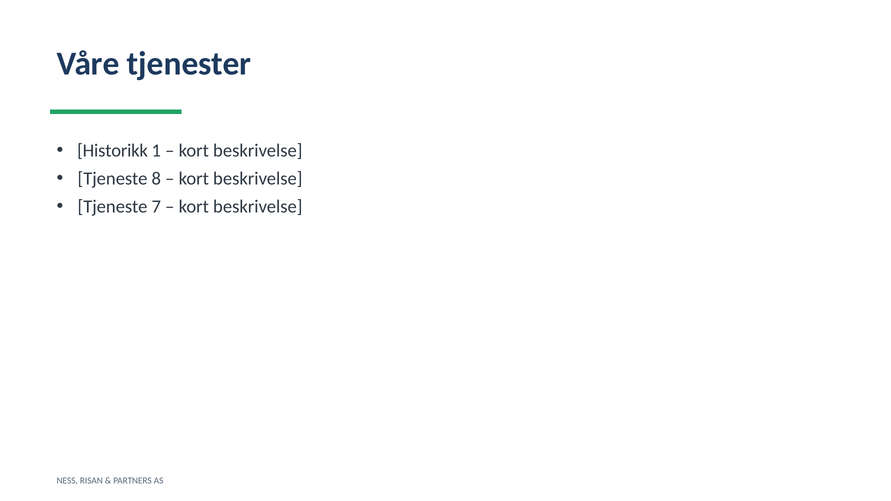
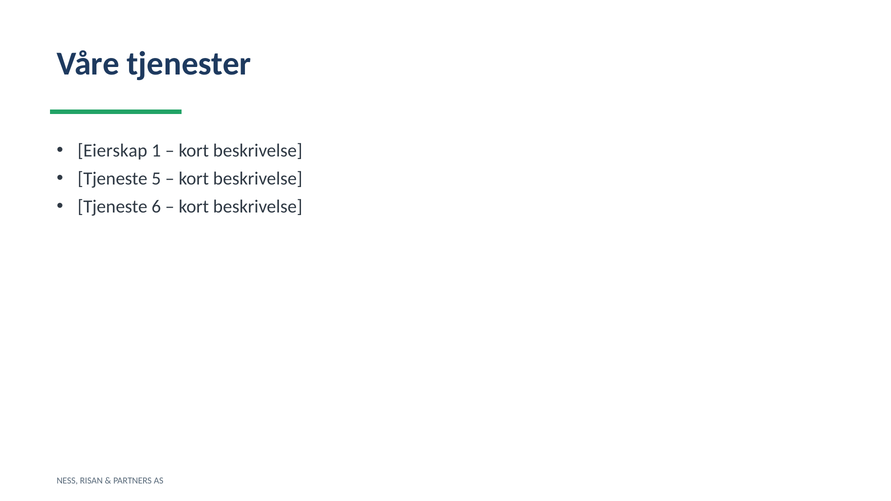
Historikk: Historikk -> Eierskap
8: 8 -> 5
7: 7 -> 6
